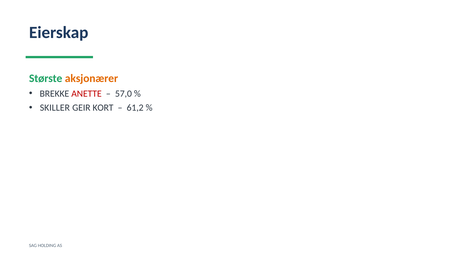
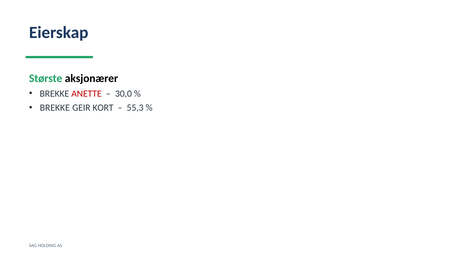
aksjonærer colour: orange -> black
57,0: 57,0 -> 30,0
SKILLER at (55, 108): SKILLER -> BREKKE
61,2: 61,2 -> 55,3
